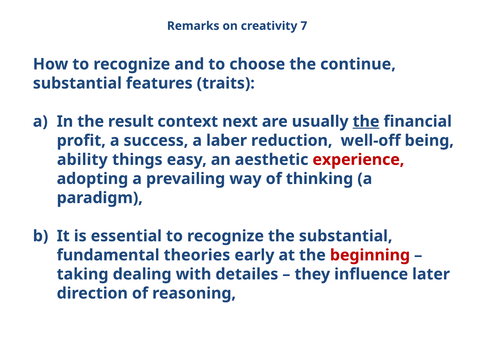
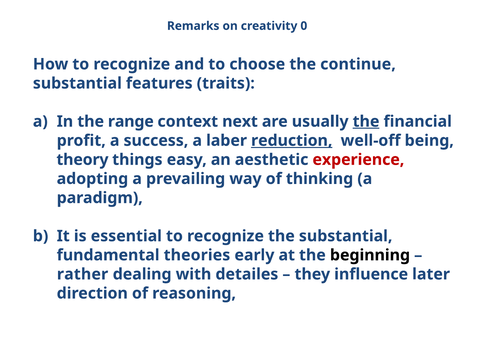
7: 7 -> 0
result: result -> range
reduction underline: none -> present
ability: ability -> theory
beginning colour: red -> black
taking: taking -> rather
